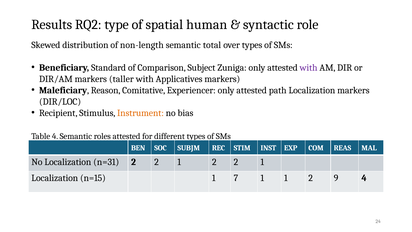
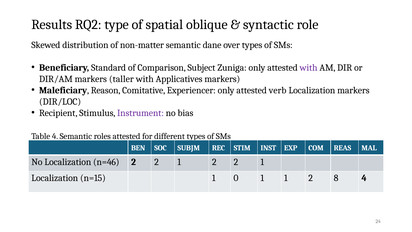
human: human -> oblique
non-length: non-length -> non-matter
total: total -> dane
path: path -> verb
Instrument colour: orange -> purple
n=31: n=31 -> n=46
7: 7 -> 0
9: 9 -> 8
